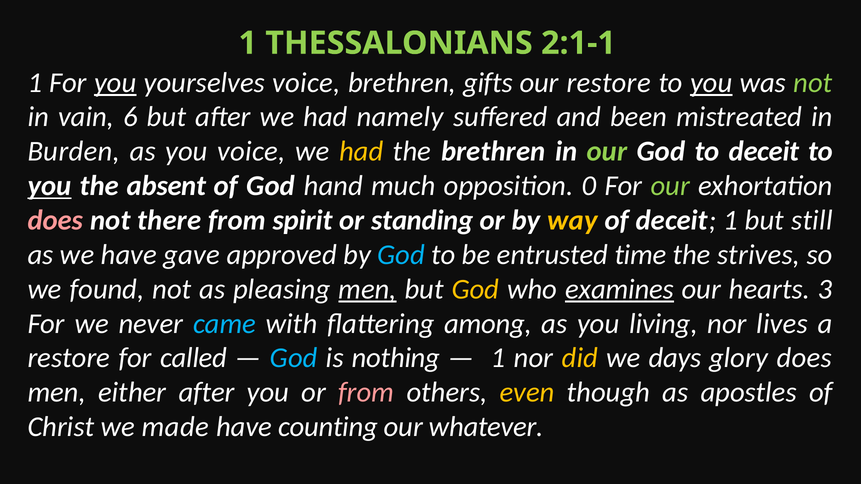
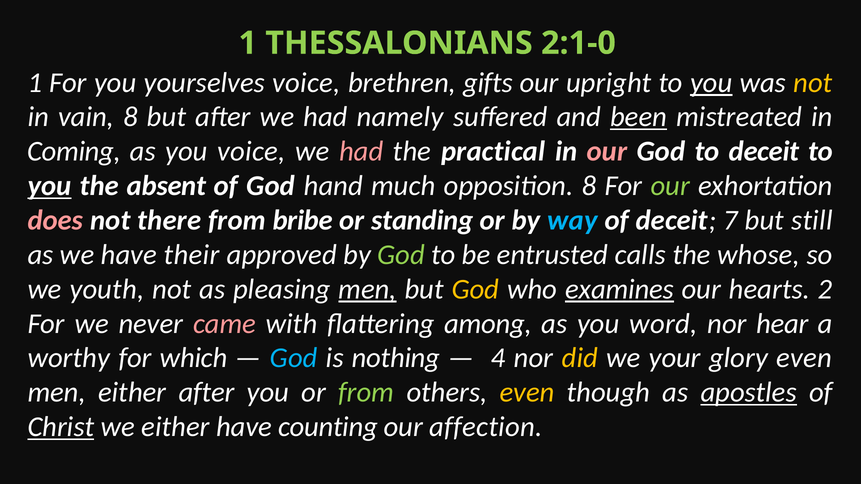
2:1-1: 2:1-1 -> 2:1-0
you at (115, 83) underline: present -> none
our restore: restore -> upright
not at (813, 83) colour: light green -> yellow
vain 6: 6 -> 8
been underline: none -> present
Burden: Burden -> Coming
had at (361, 152) colour: yellow -> pink
the brethren: brethren -> practical
our at (607, 152) colour: light green -> pink
opposition 0: 0 -> 8
spirit: spirit -> bribe
way colour: yellow -> light blue
deceit 1: 1 -> 7
gave: gave -> their
God at (401, 255) colour: light blue -> light green
time: time -> calls
strives: strives -> whose
found: found -> youth
3: 3 -> 2
came colour: light blue -> pink
living: living -> word
lives: lives -> hear
restore at (69, 358): restore -> worthy
called: called -> which
1 at (498, 358): 1 -> 4
days: days -> your
glory does: does -> even
from at (366, 393) colour: pink -> light green
apostles underline: none -> present
Christ underline: none -> present
we made: made -> either
whatever: whatever -> affection
